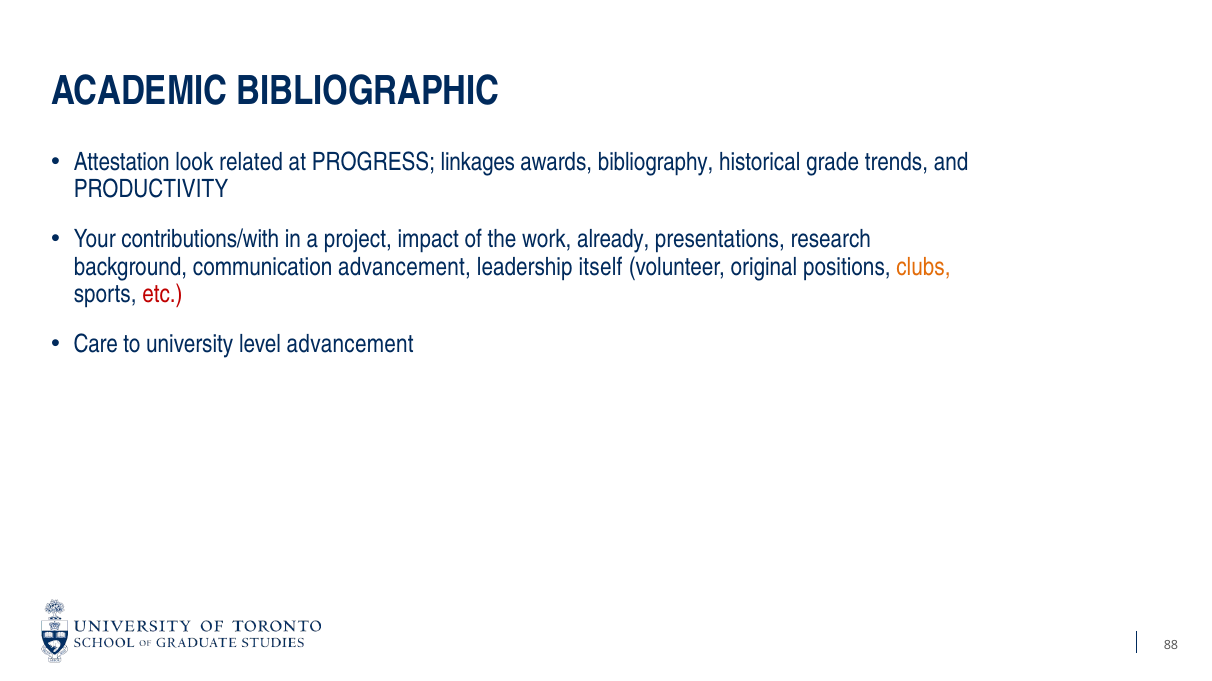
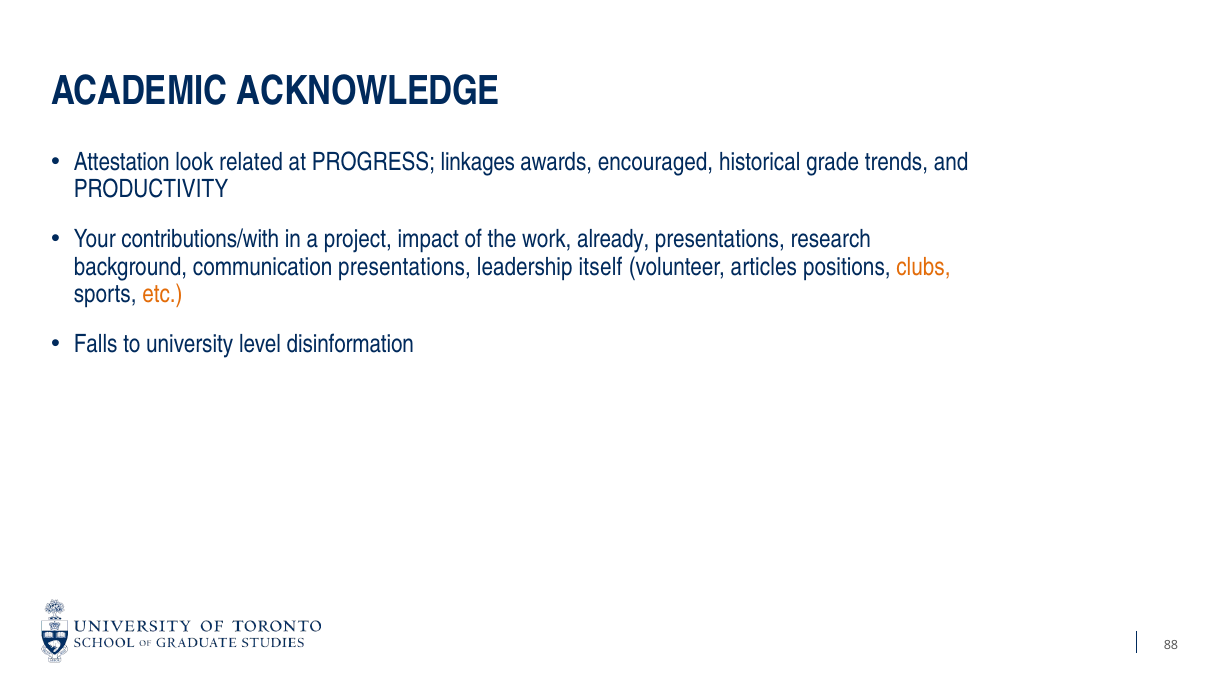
BIBLIOGRAPHIC: BIBLIOGRAPHIC -> ACKNOWLEDGE
bibliography: bibliography -> encouraged
communication advancement: advancement -> presentations
original: original -> articles
etc colour: red -> orange
Care: Care -> Falls
level advancement: advancement -> disinformation
